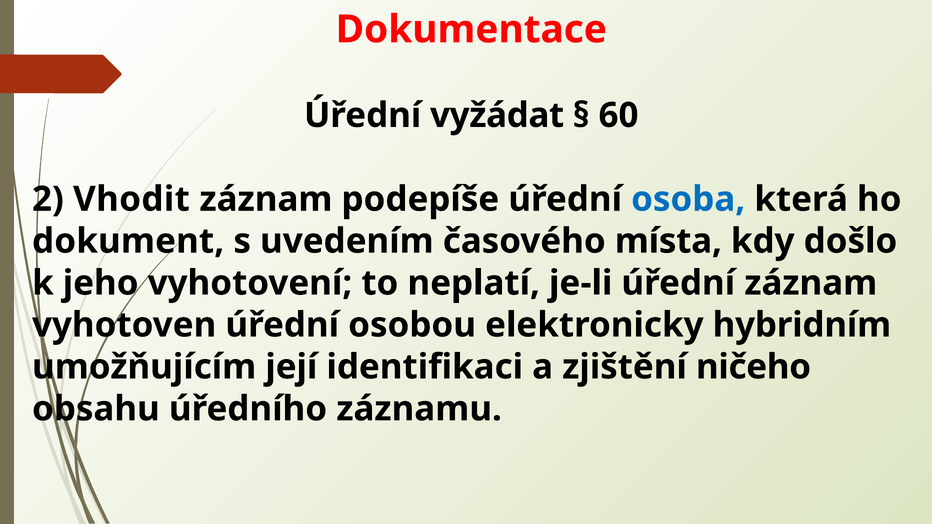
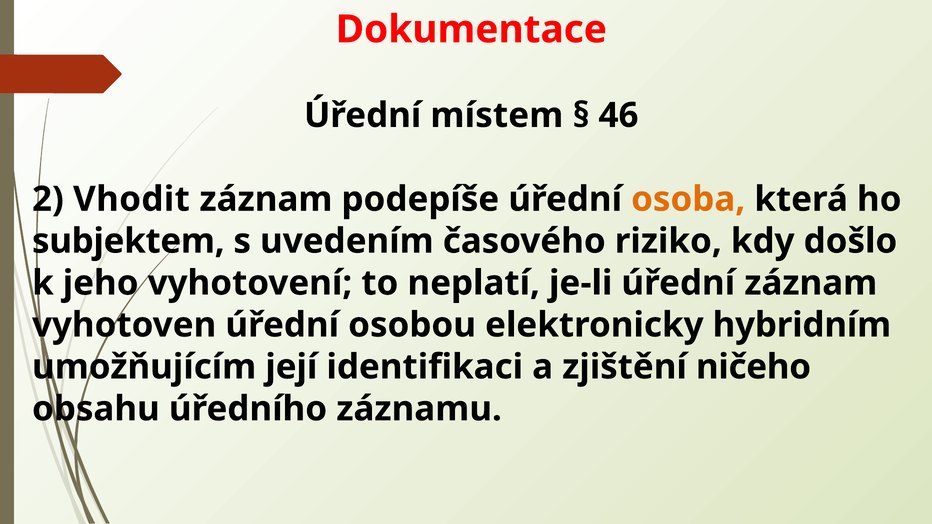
vyžádat: vyžádat -> místem
60: 60 -> 46
osoba colour: blue -> orange
dokument: dokument -> subjektem
místa: místa -> riziko
